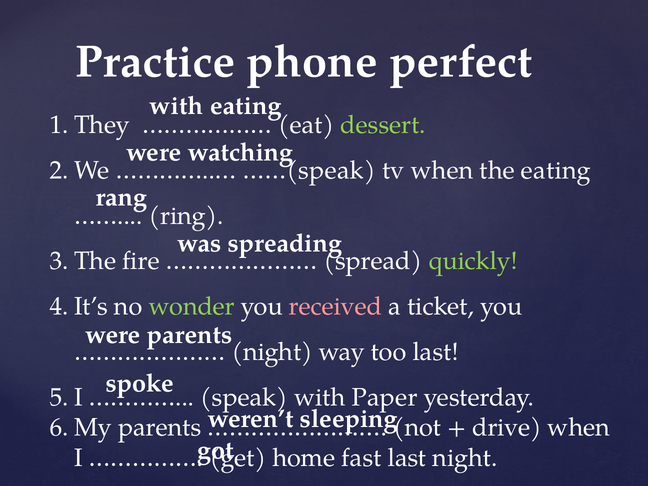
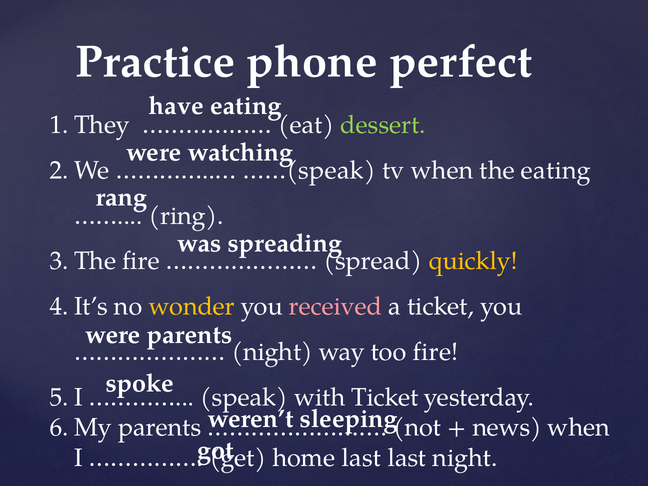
with at (176, 106): with -> have
quickly colour: light green -> yellow
wonder colour: light green -> yellow
too last: last -> fire
with Paper: Paper -> Ticket
drive: drive -> news
home fast: fast -> last
